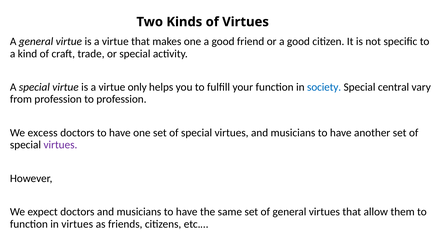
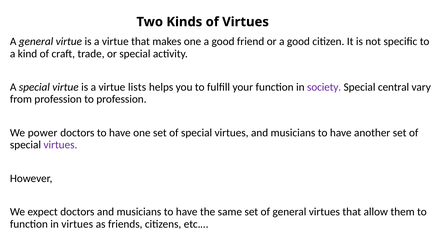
only: only -> lists
society colour: blue -> purple
excess: excess -> power
